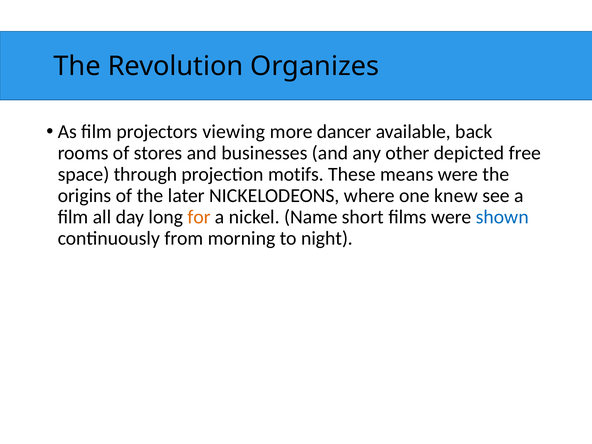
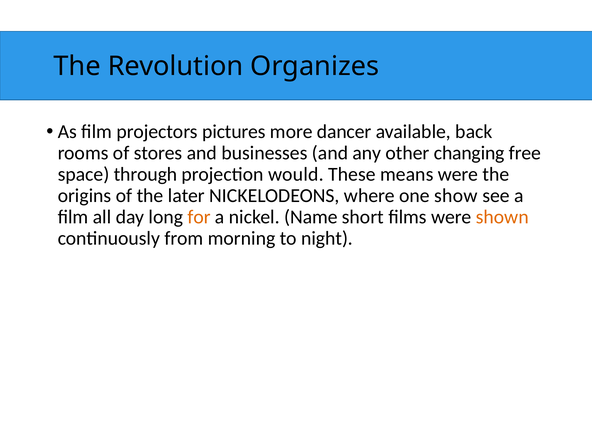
viewing: viewing -> pictures
depicted: depicted -> changing
motifs: motifs -> would
knew: knew -> show
shown colour: blue -> orange
